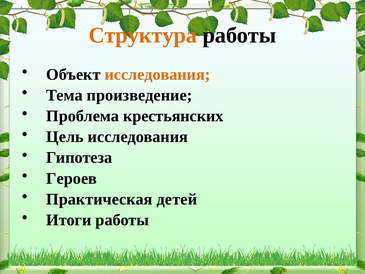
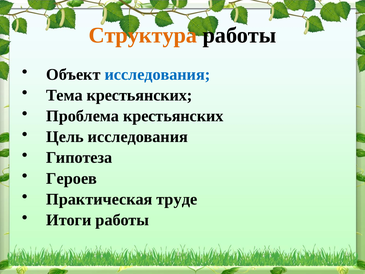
исследования at (157, 74) colour: orange -> blue
Тема произведение: произведение -> крестьянских
детей: детей -> труде
